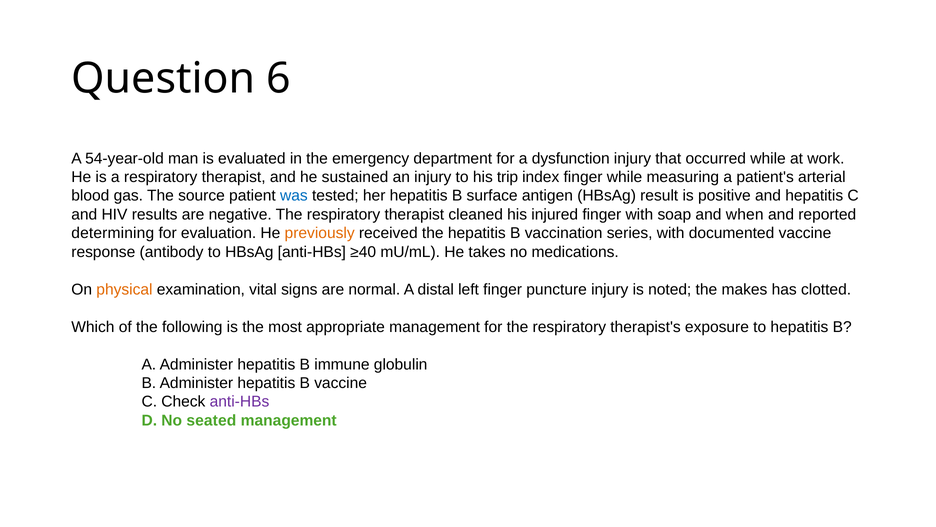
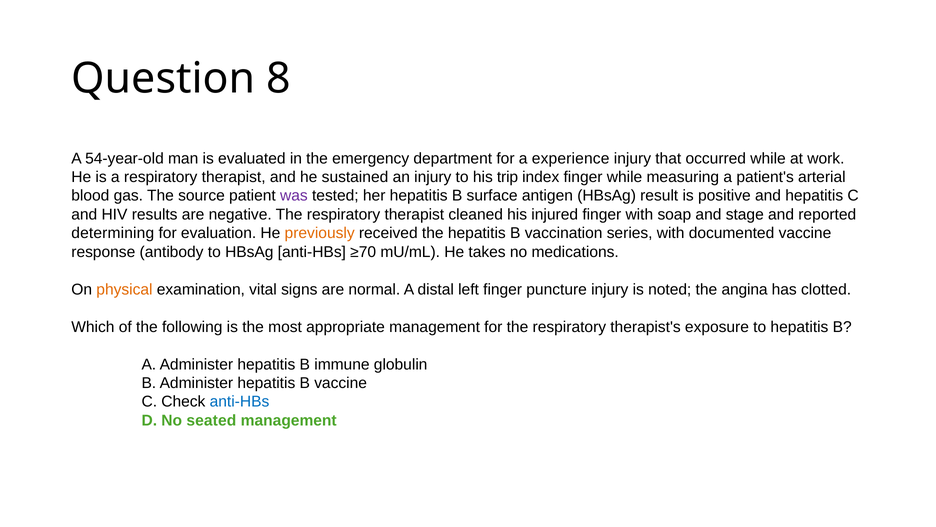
6: 6 -> 8
dysfunction: dysfunction -> experience
was colour: blue -> purple
when: when -> stage
≥40: ≥40 -> ≥70
makes: makes -> angina
anti-HBs at (239, 401) colour: purple -> blue
